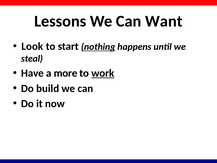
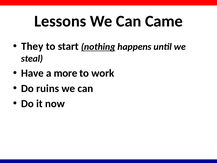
Want: Want -> Came
Look: Look -> They
work underline: present -> none
build: build -> ruins
